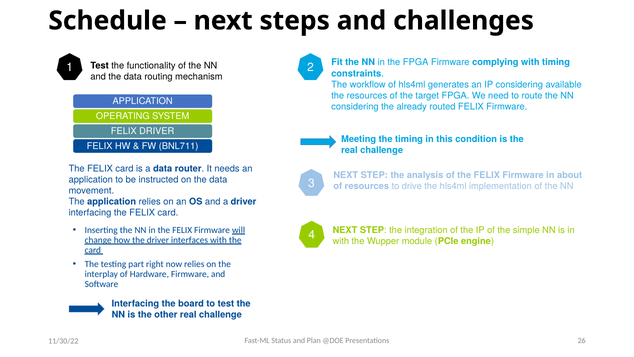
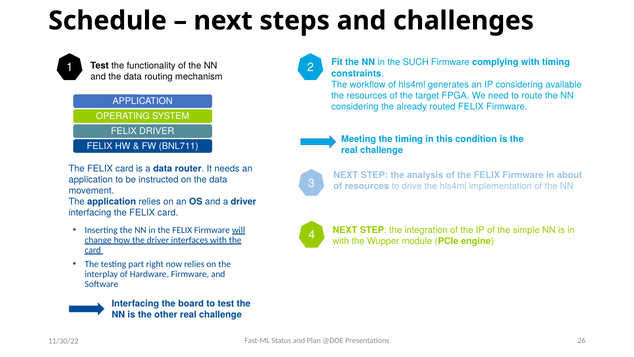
the FPGA: FPGA -> SUCH
